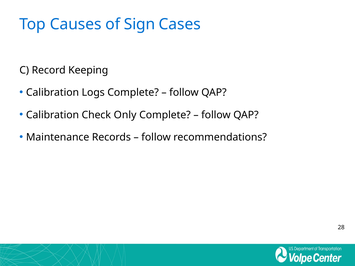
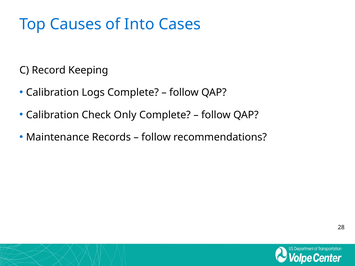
Sign: Sign -> Into
